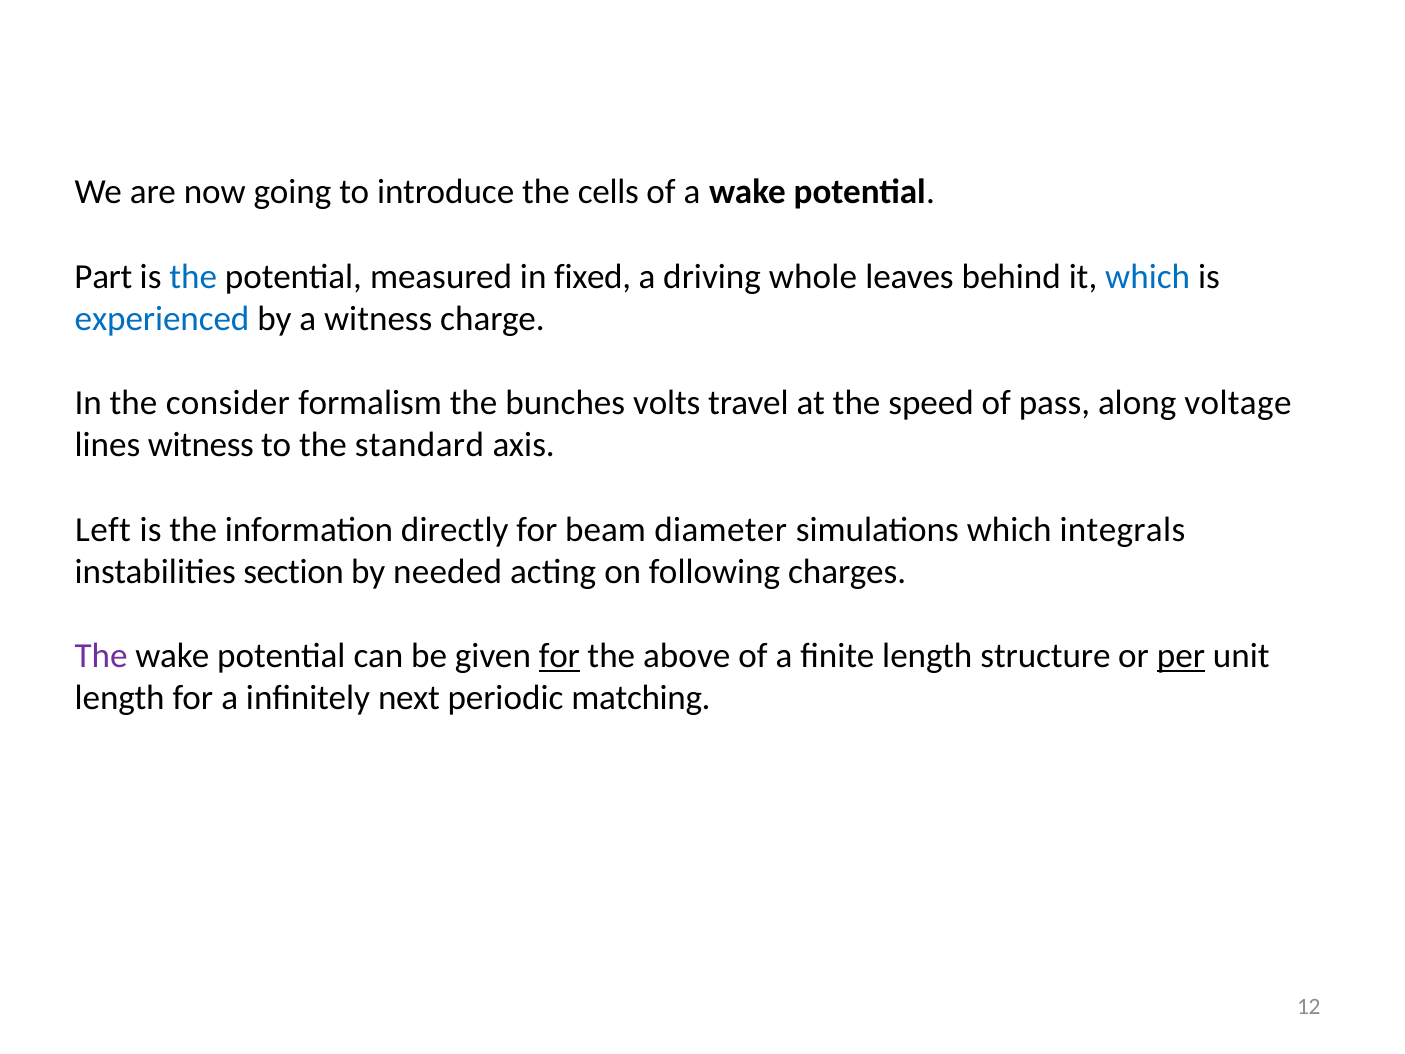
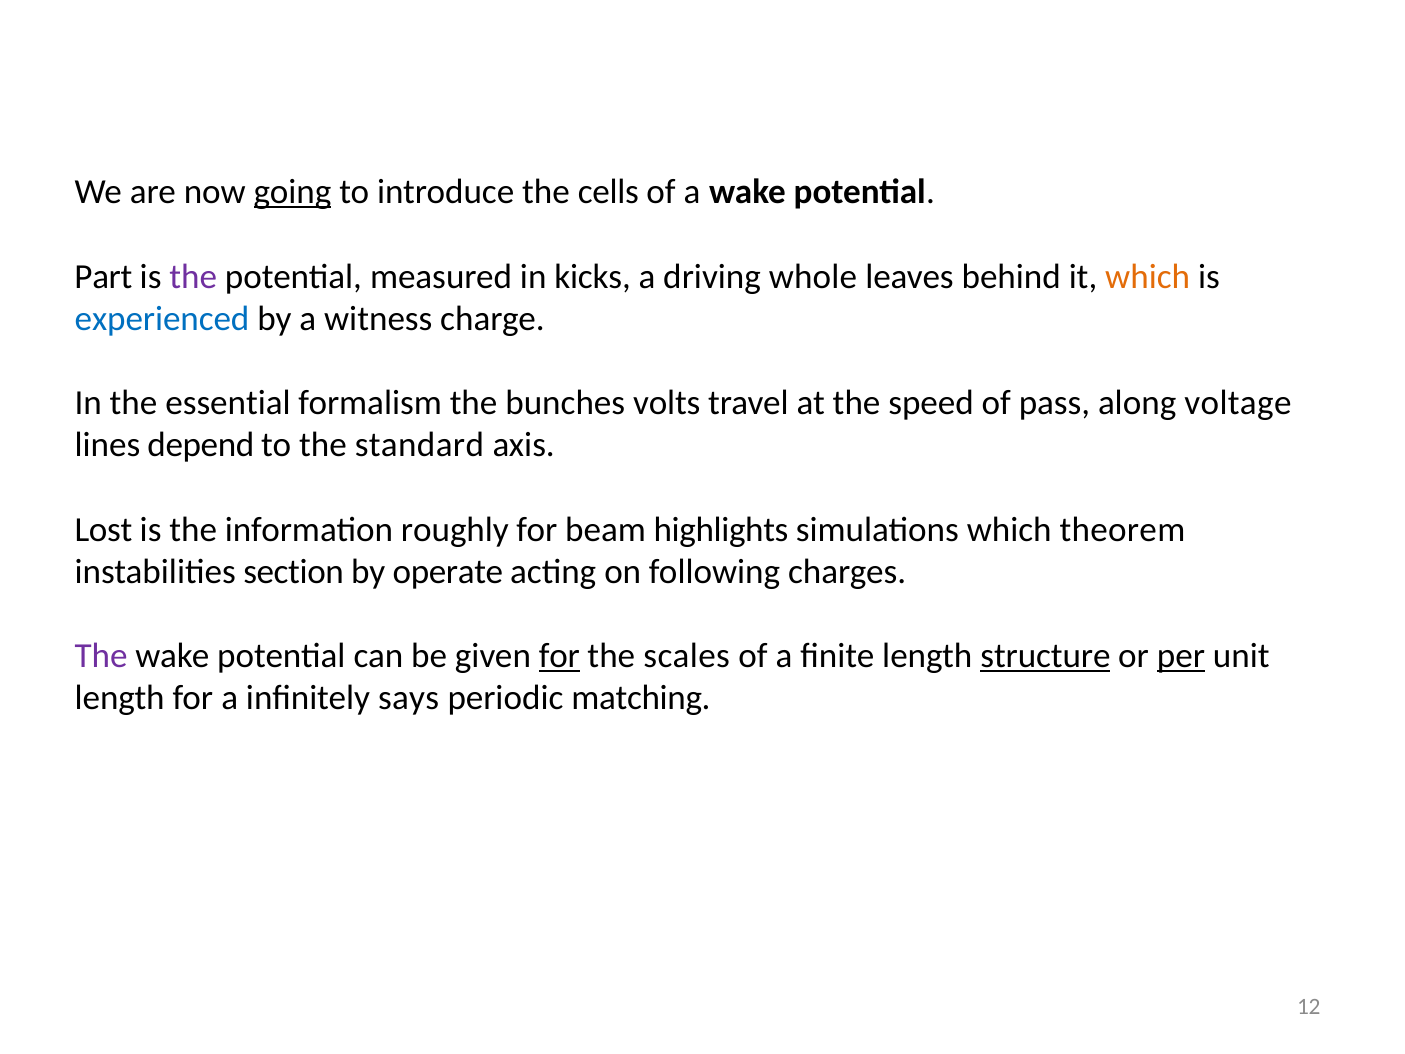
going underline: none -> present
the at (193, 276) colour: blue -> purple
fixed: fixed -> kicks
which at (1148, 276) colour: blue -> orange
consider: consider -> essential
lines witness: witness -> depend
Left: Left -> Lost
directly: directly -> roughly
diameter: diameter -> highlights
integrals: integrals -> theorem
needed: needed -> operate
above: above -> scales
structure underline: none -> present
next: next -> says
